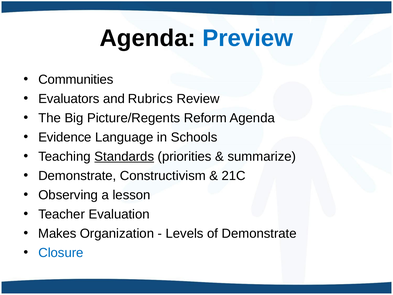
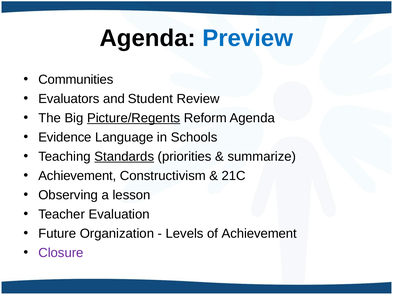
Rubrics: Rubrics -> Student
Picture/Regents underline: none -> present
Demonstrate at (77, 176): Demonstrate -> Achievement
Makes: Makes -> Future
of Demonstrate: Demonstrate -> Achievement
Closure colour: blue -> purple
